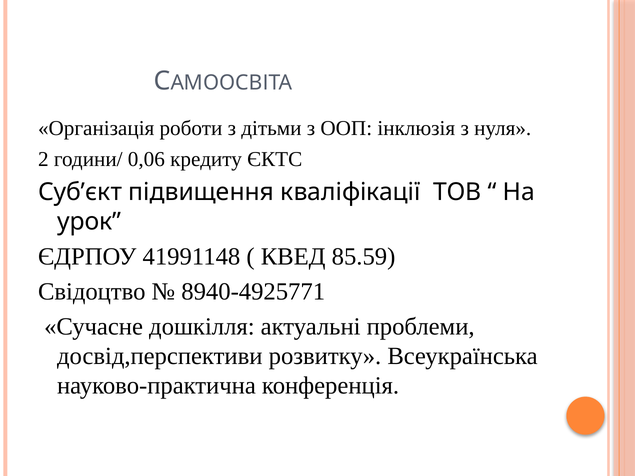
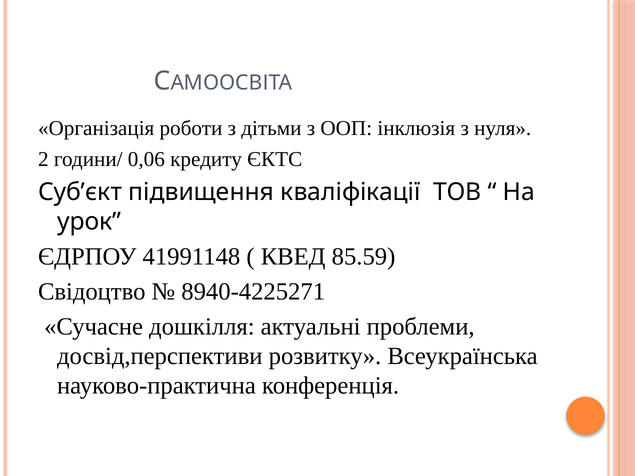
8940-4925771: 8940-4925771 -> 8940-4225271
